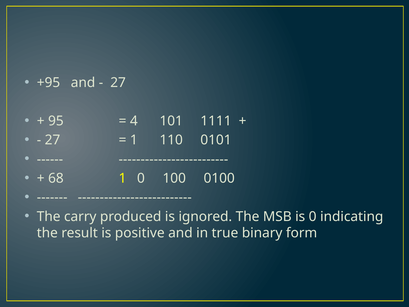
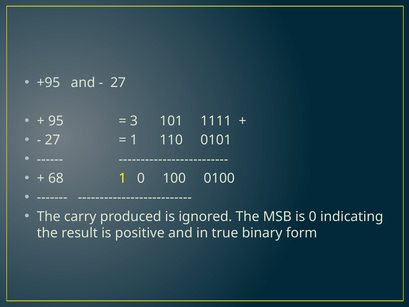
4: 4 -> 3
